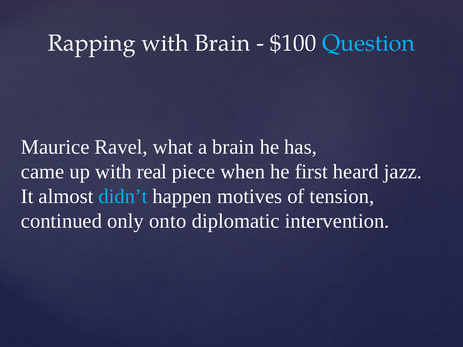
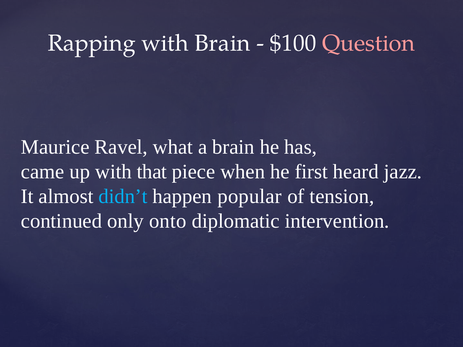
Question colour: light blue -> pink
real: real -> that
motives: motives -> popular
